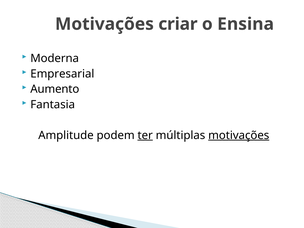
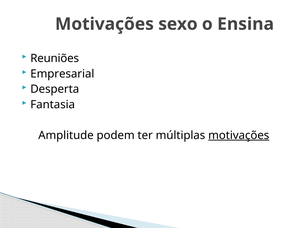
criar: criar -> sexo
Moderna: Moderna -> Reuniões
Aumento: Aumento -> Desperta
ter underline: present -> none
